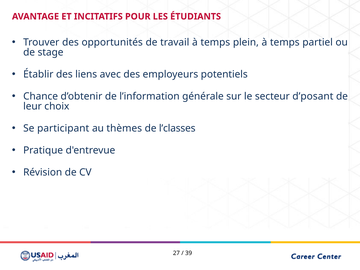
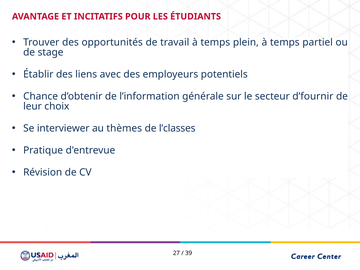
d’posant: d’posant -> d’fournir
participant: participant -> interviewer
